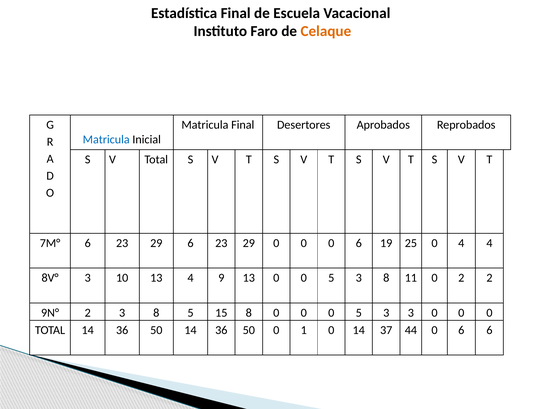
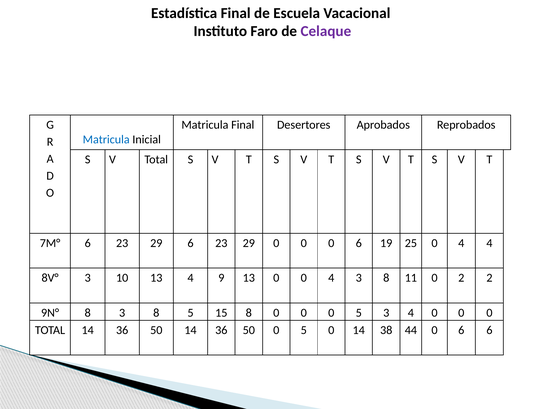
Celaque colour: orange -> purple
13 0 0 5: 5 -> 4
9N° 2: 2 -> 8
3 3: 3 -> 4
50 0 1: 1 -> 5
37: 37 -> 38
